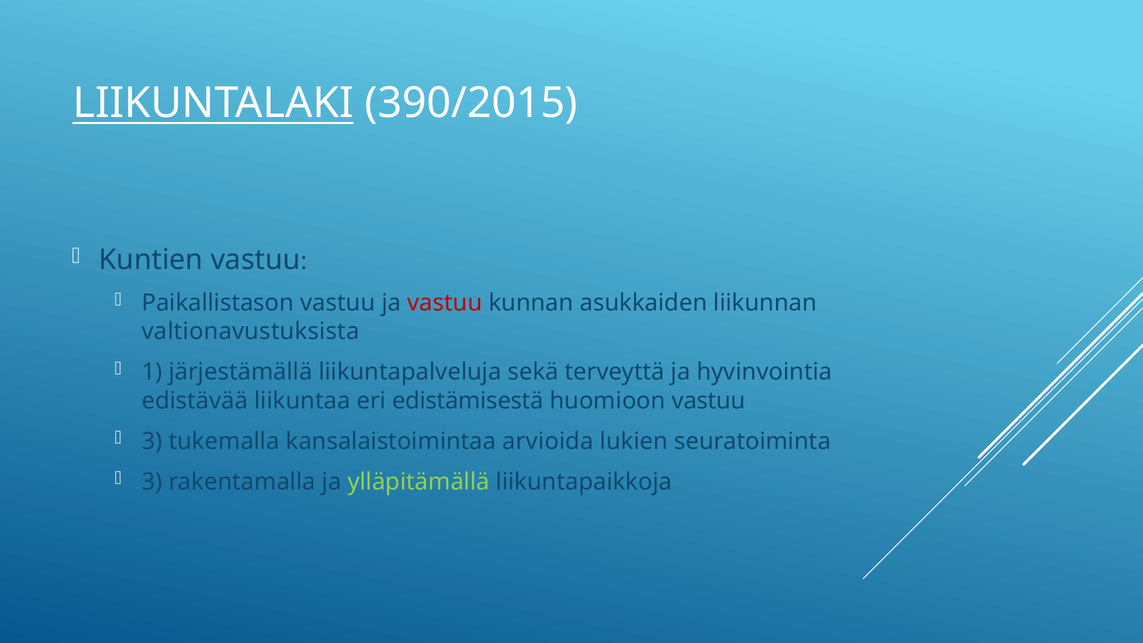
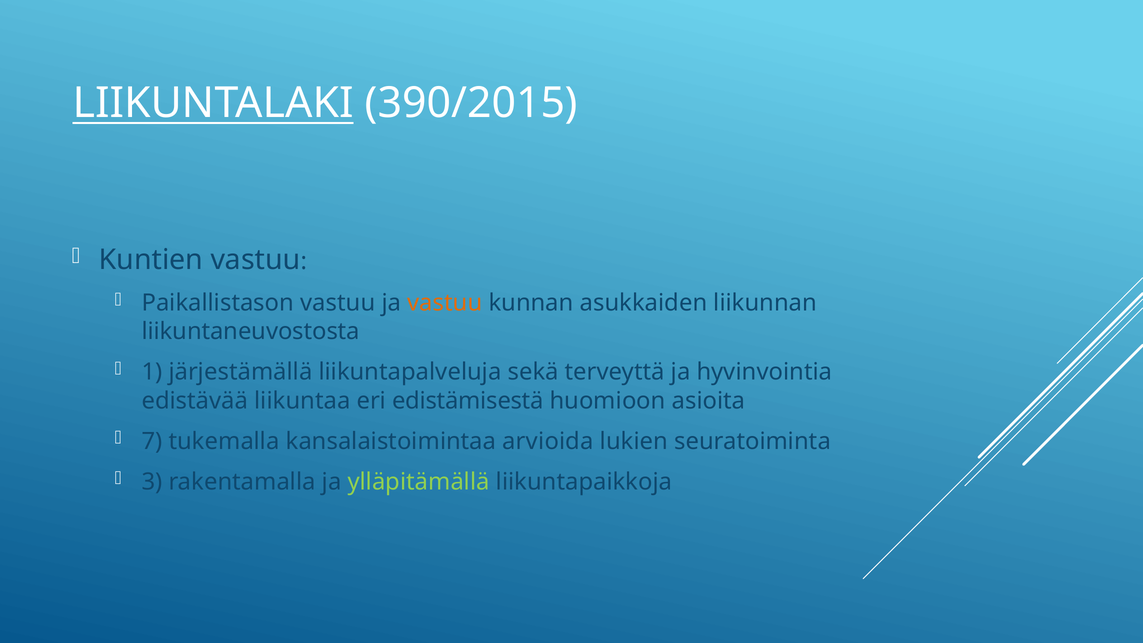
vastuu at (445, 303) colour: red -> orange
valtionavustuksista: valtionavustuksista -> liikuntaneuvostosta
huomioon vastuu: vastuu -> asioita
3 at (152, 441): 3 -> 7
